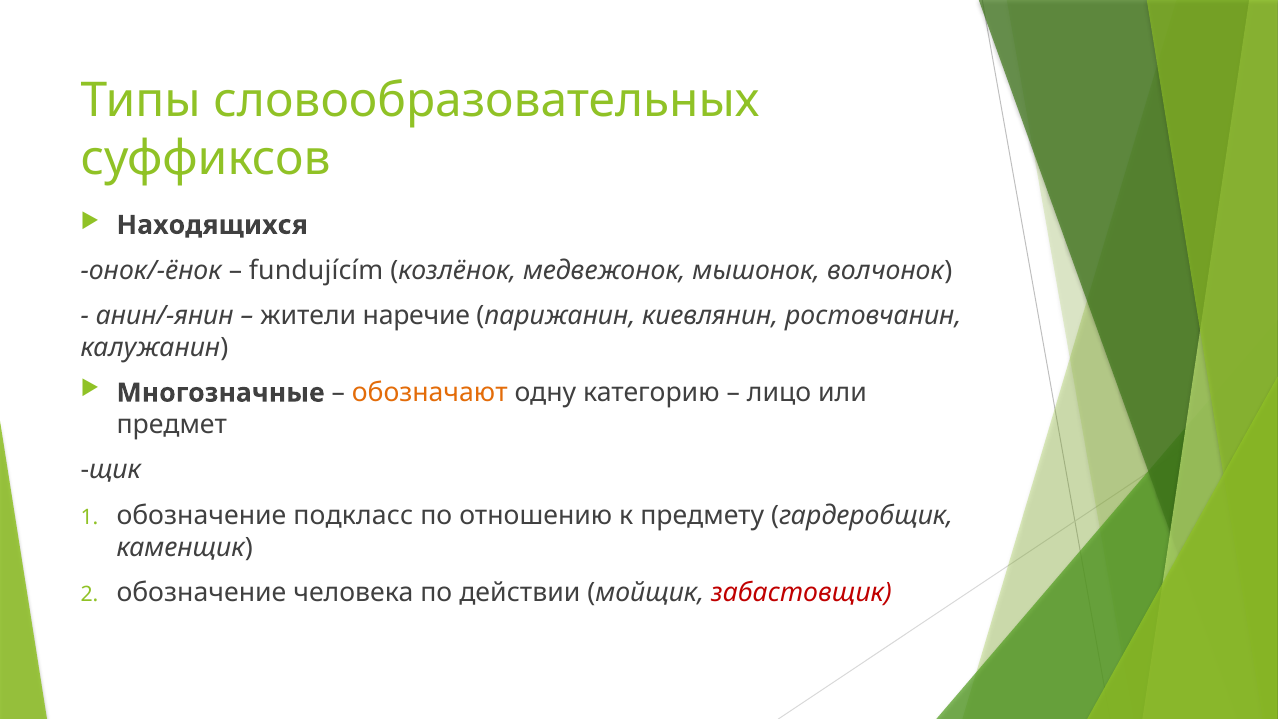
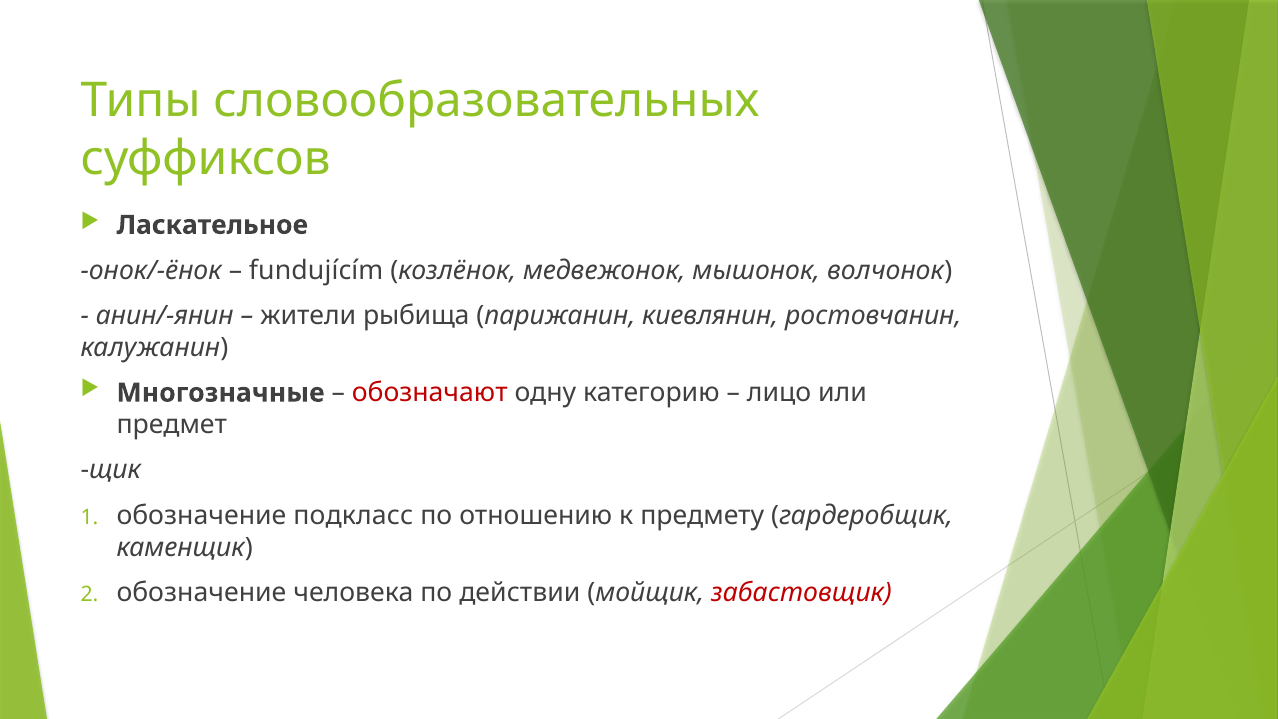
Находящихся: Находящихся -> Ласкательное
наречие: наречие -> рыбища
обозначают colour: orange -> red
